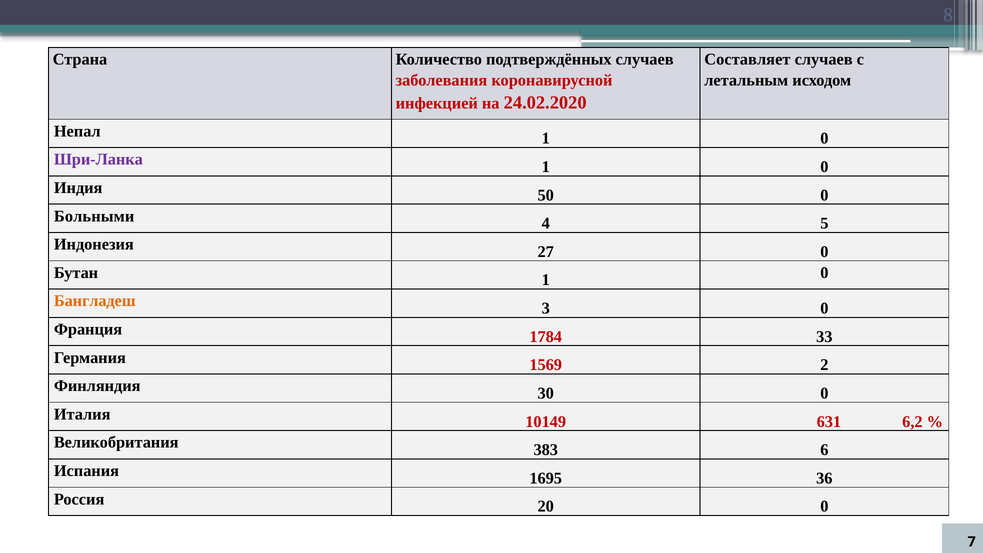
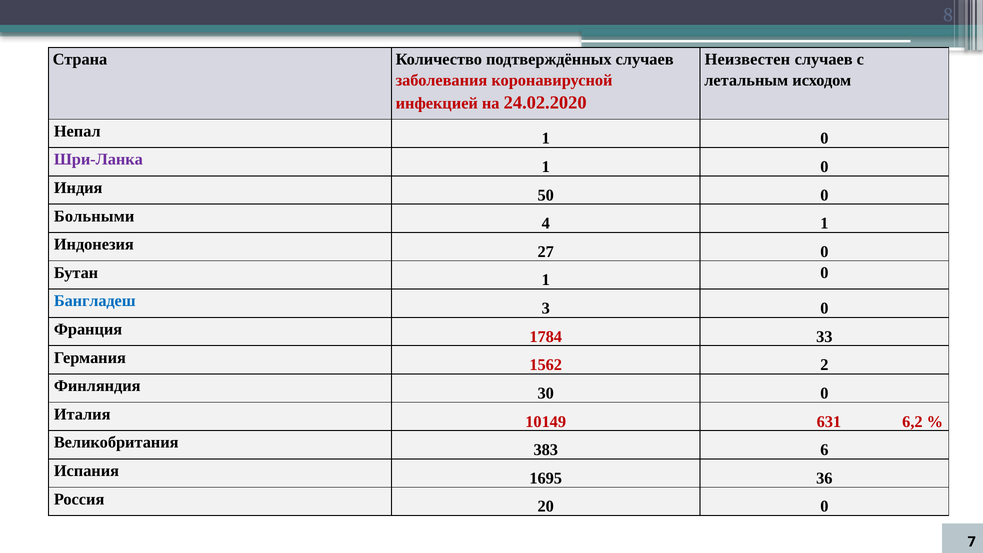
Составляет: Составляет -> Неизвестен
4 5: 5 -> 1
Бангладеш colour: orange -> blue
1569: 1569 -> 1562
